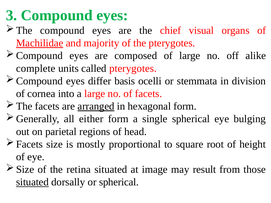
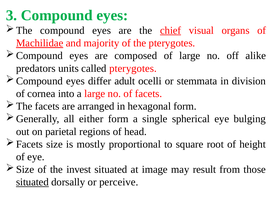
chief underline: none -> present
complete: complete -> predators
basis: basis -> adult
arranged underline: present -> none
retina: retina -> invest
or spherical: spherical -> perceive
